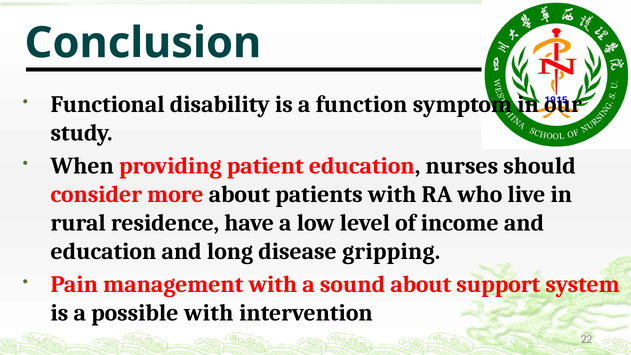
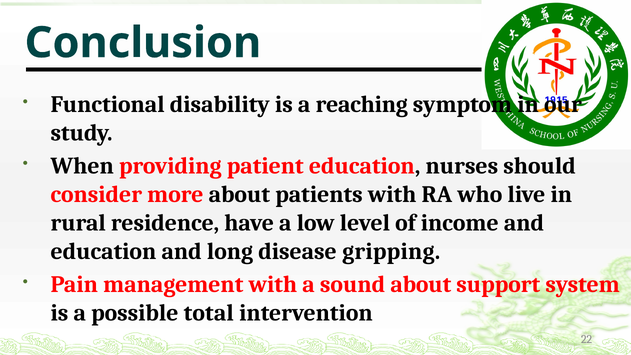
function: function -> reaching
possible with: with -> total
